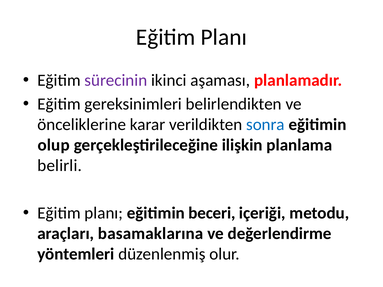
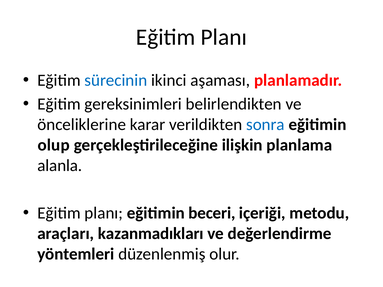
sürecinin colour: purple -> blue
belirli: belirli -> alanla
basamaklarına: basamaklarına -> kazanmadıkları
